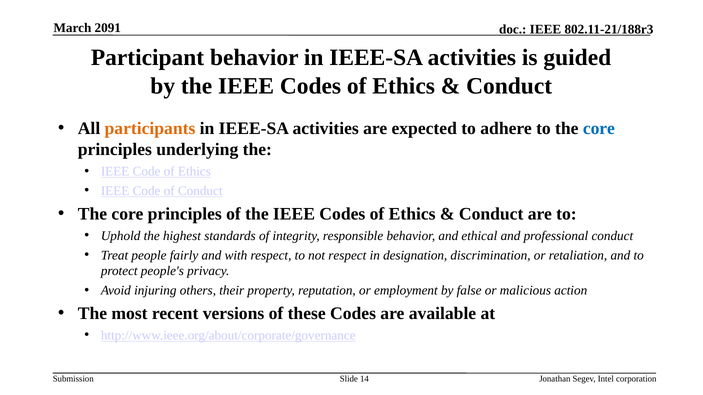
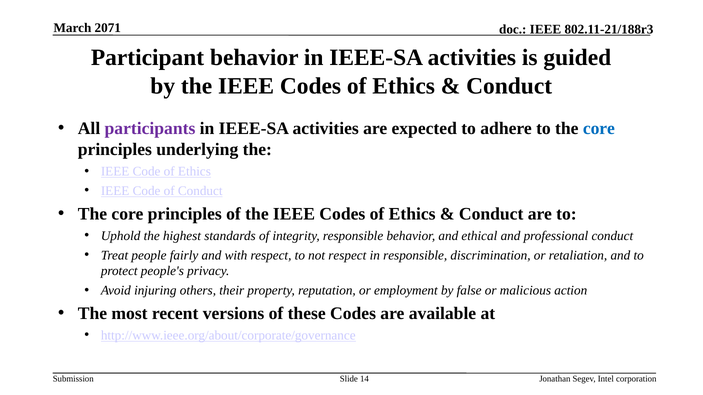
2091: 2091 -> 2071
participants colour: orange -> purple
in designation: designation -> responsible
